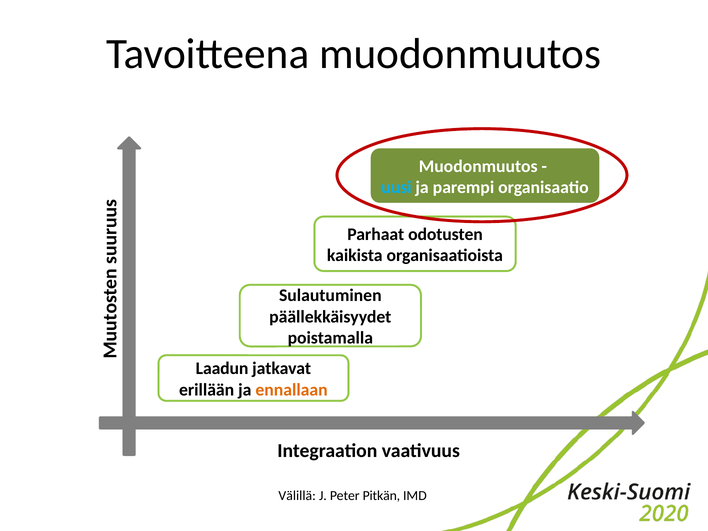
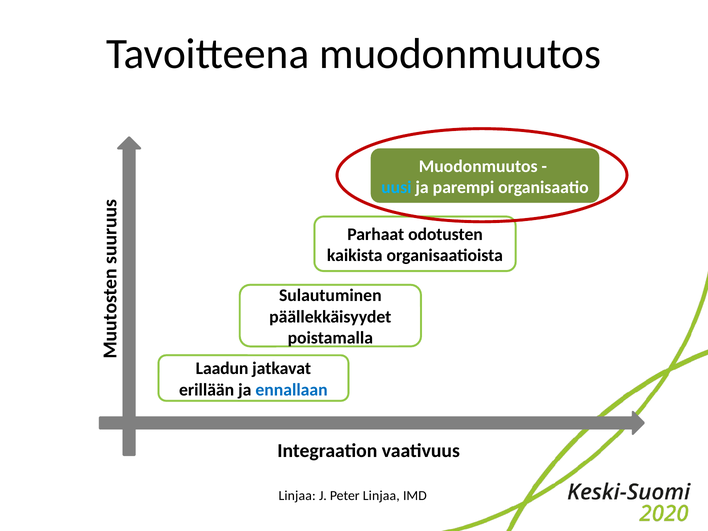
ennallaan colour: orange -> blue
Välillä at (297, 496): Välillä -> Linjaa
Peter Pitkän: Pitkän -> Linjaa
